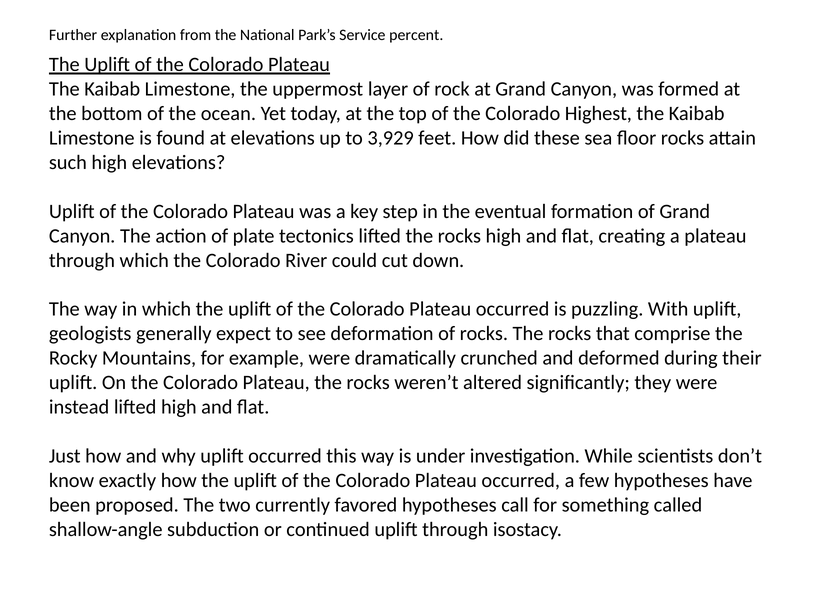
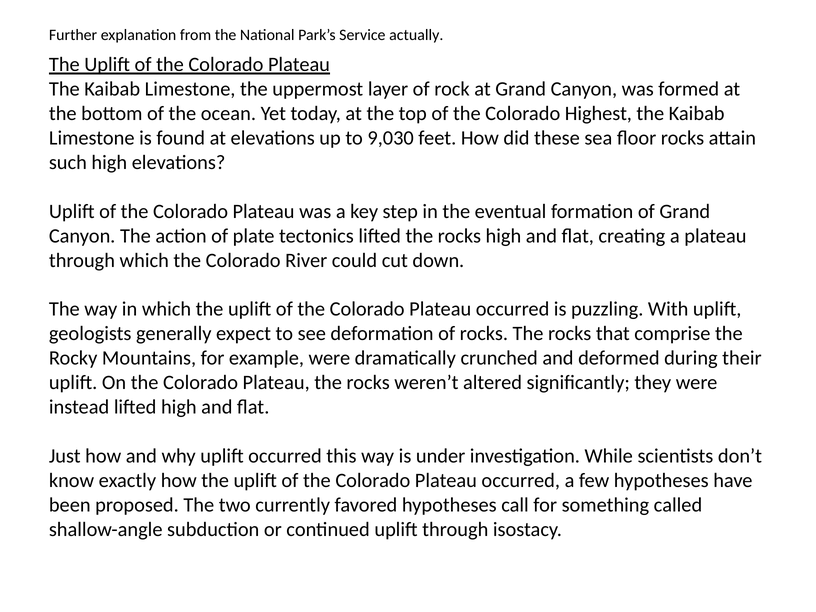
percent: percent -> actually
3,929: 3,929 -> 9,030
